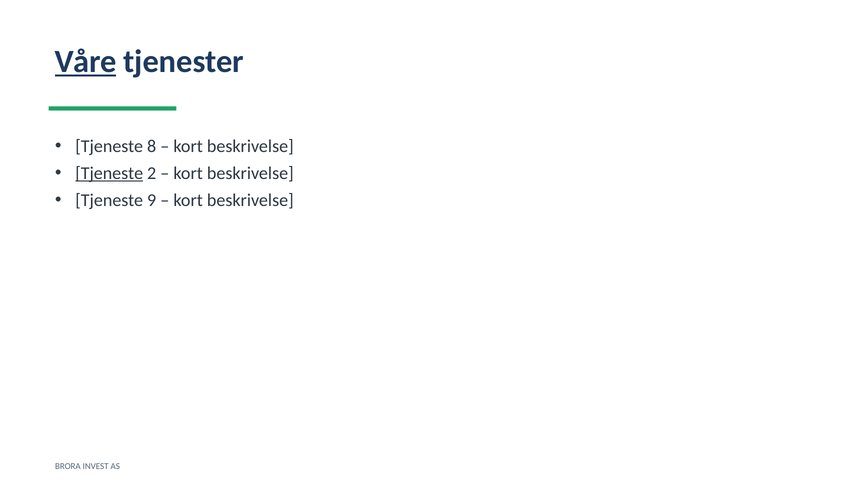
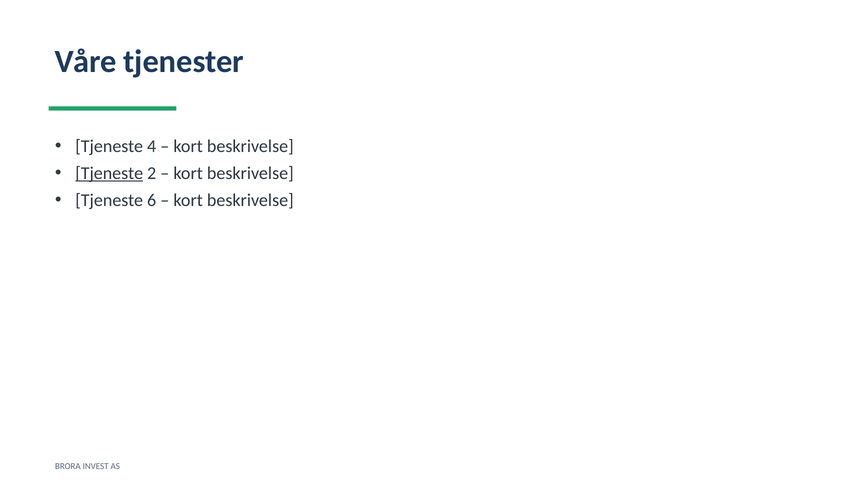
Våre underline: present -> none
8: 8 -> 4
9: 9 -> 6
